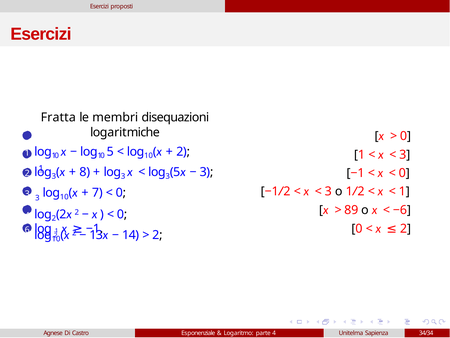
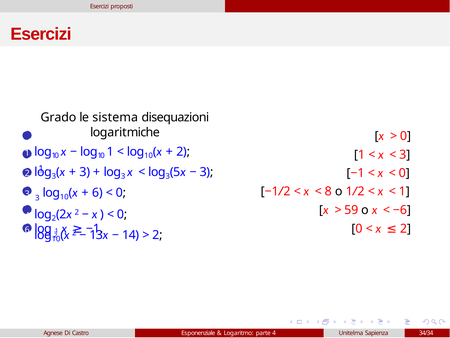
Fratta: Fratta -> Grado
membri: membri -> sistema
5 at (110, 152): 5 -> 1
8 at (85, 172): 8 -> 3
3 at (328, 191): 3 -> 8
7 at (97, 193): 7 -> 6
89: 89 -> 59
